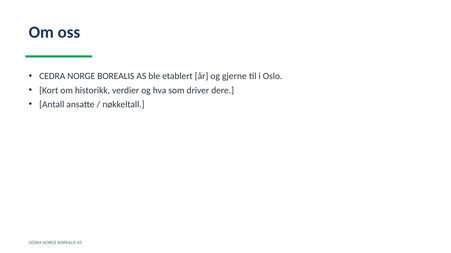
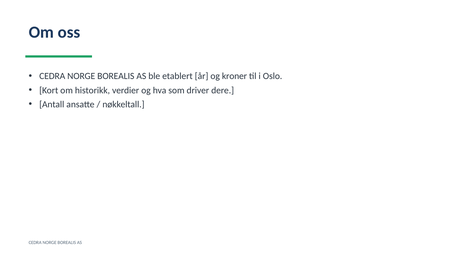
gjerne: gjerne -> kroner
